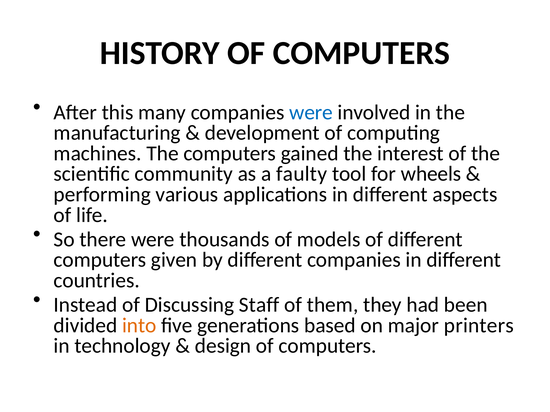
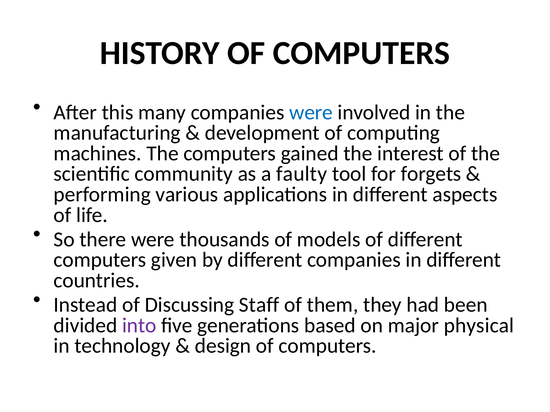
wheels: wheels -> forgets
into colour: orange -> purple
printers: printers -> physical
